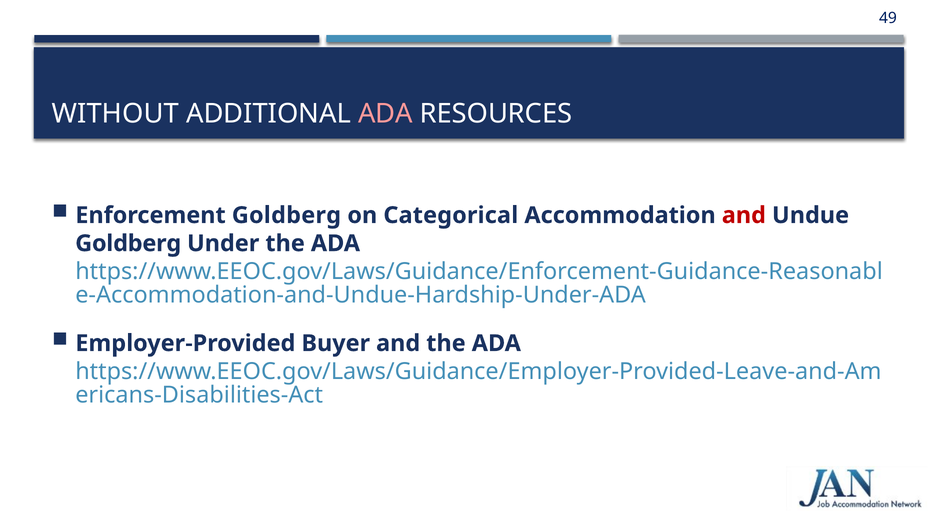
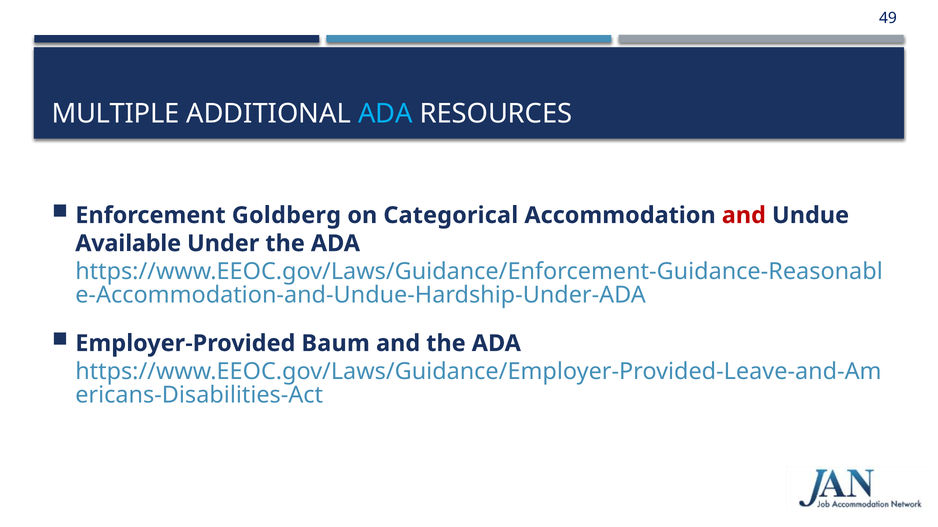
WITHOUT: WITHOUT -> MULTIPLE
ADA at (385, 114) colour: pink -> light blue
Goldberg at (128, 244): Goldberg -> Available
Buyer: Buyer -> Baum
